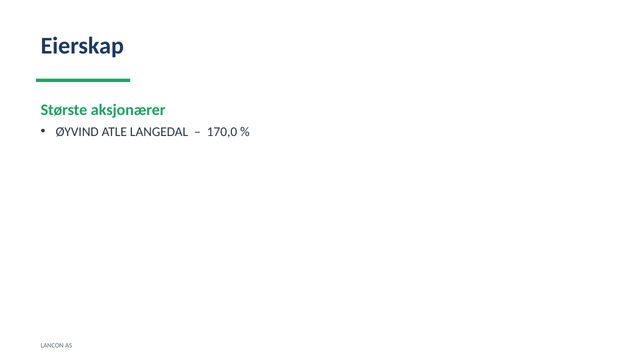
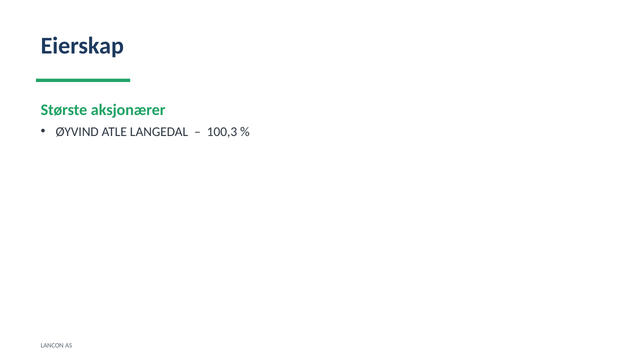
170,0: 170,0 -> 100,3
